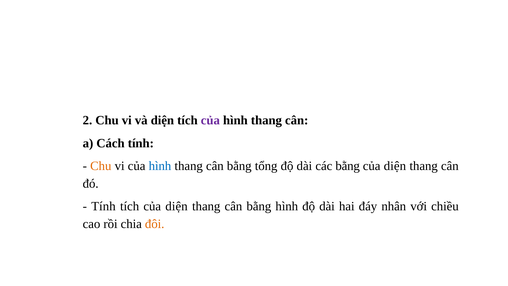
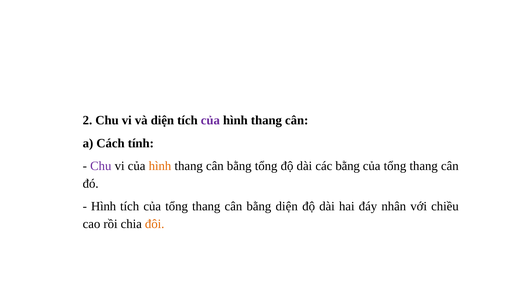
Chu at (101, 166) colour: orange -> purple
hình at (160, 166) colour: blue -> orange
diện at (395, 166): diện -> tổng
Tính at (103, 206): Tính -> Hình
tích của diện: diện -> tổng
bằng hình: hình -> diện
